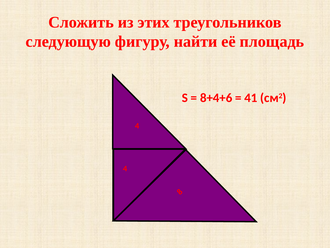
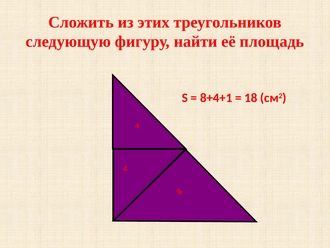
8+4+6: 8+4+6 -> 8+4+1
41: 41 -> 18
